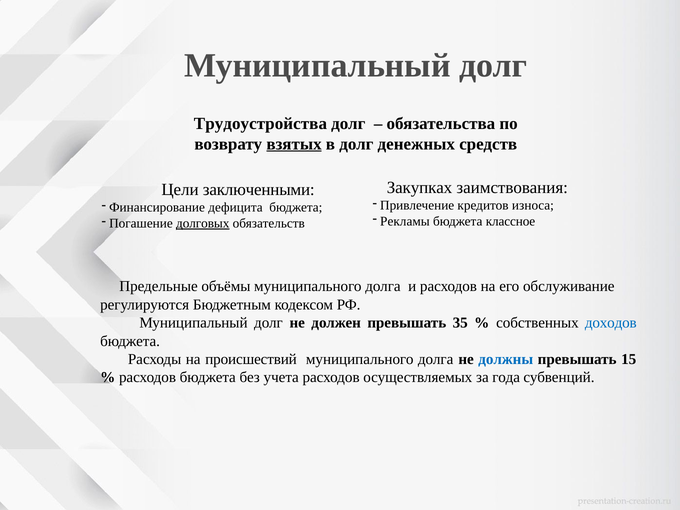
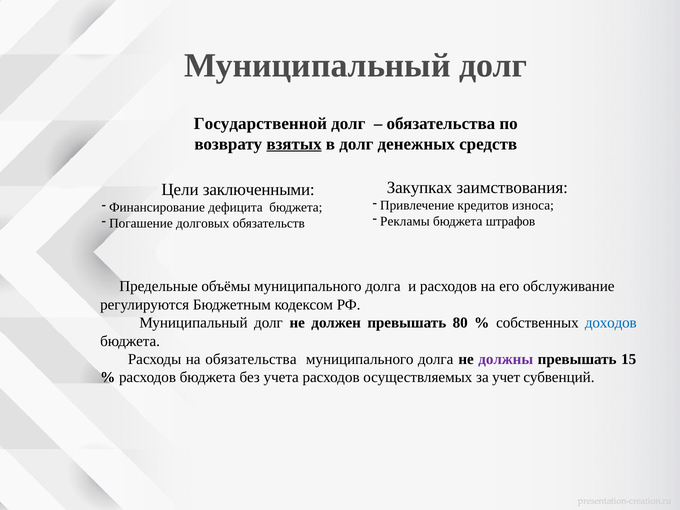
Трудоустройства: Трудоустройства -> Государственной
классное: классное -> штрафов
долговых underline: present -> none
35: 35 -> 80
на происшествий: происшествий -> обязательства
должны colour: blue -> purple
года: года -> учет
